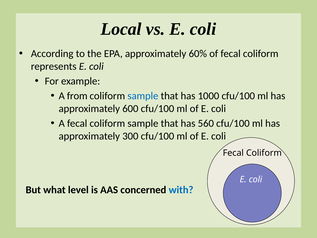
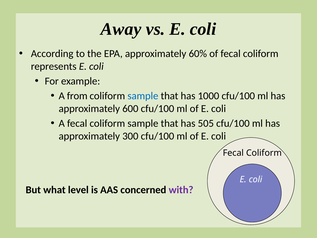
Local: Local -> Away
560: 560 -> 505
with colour: blue -> purple
